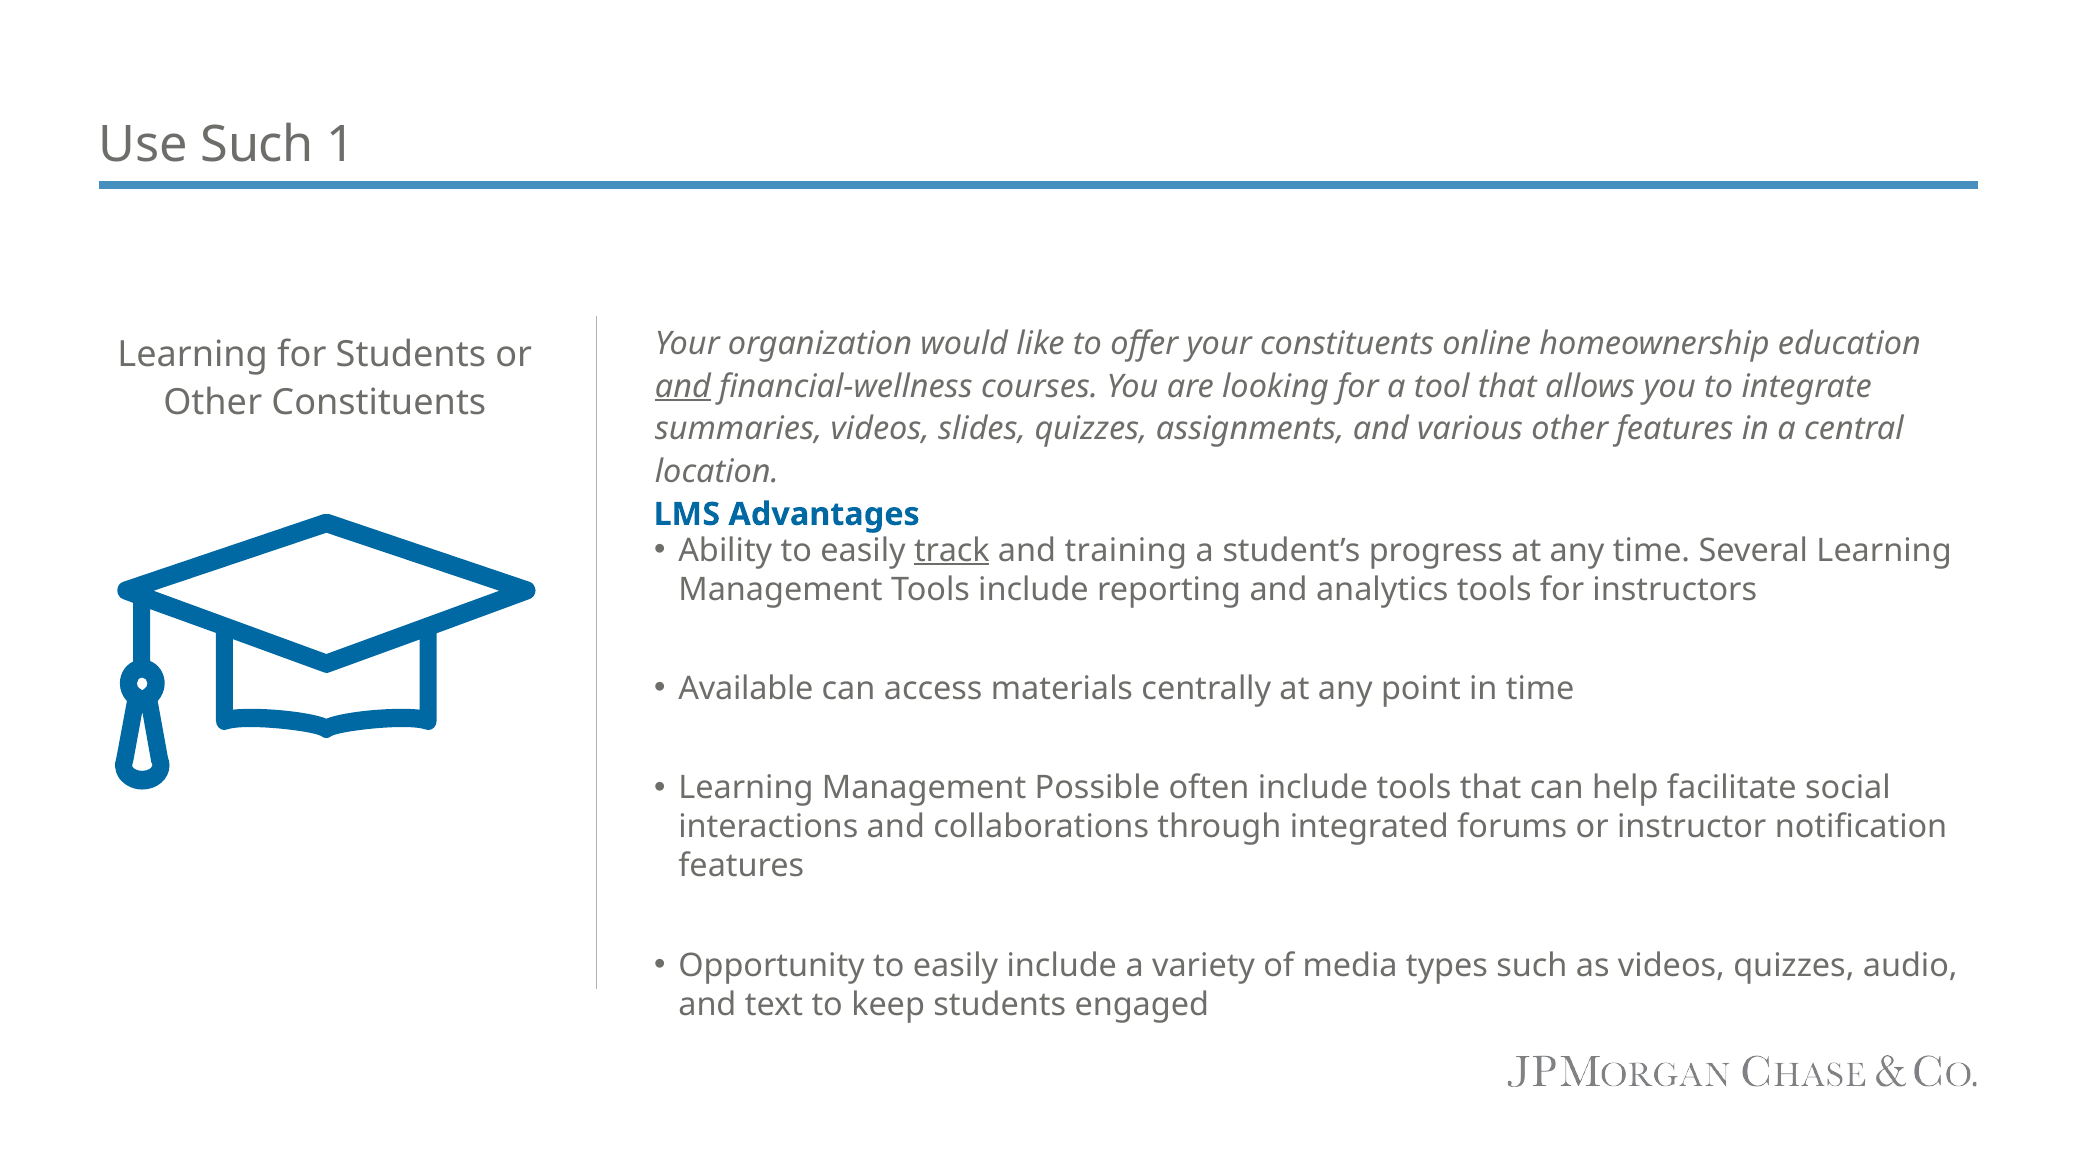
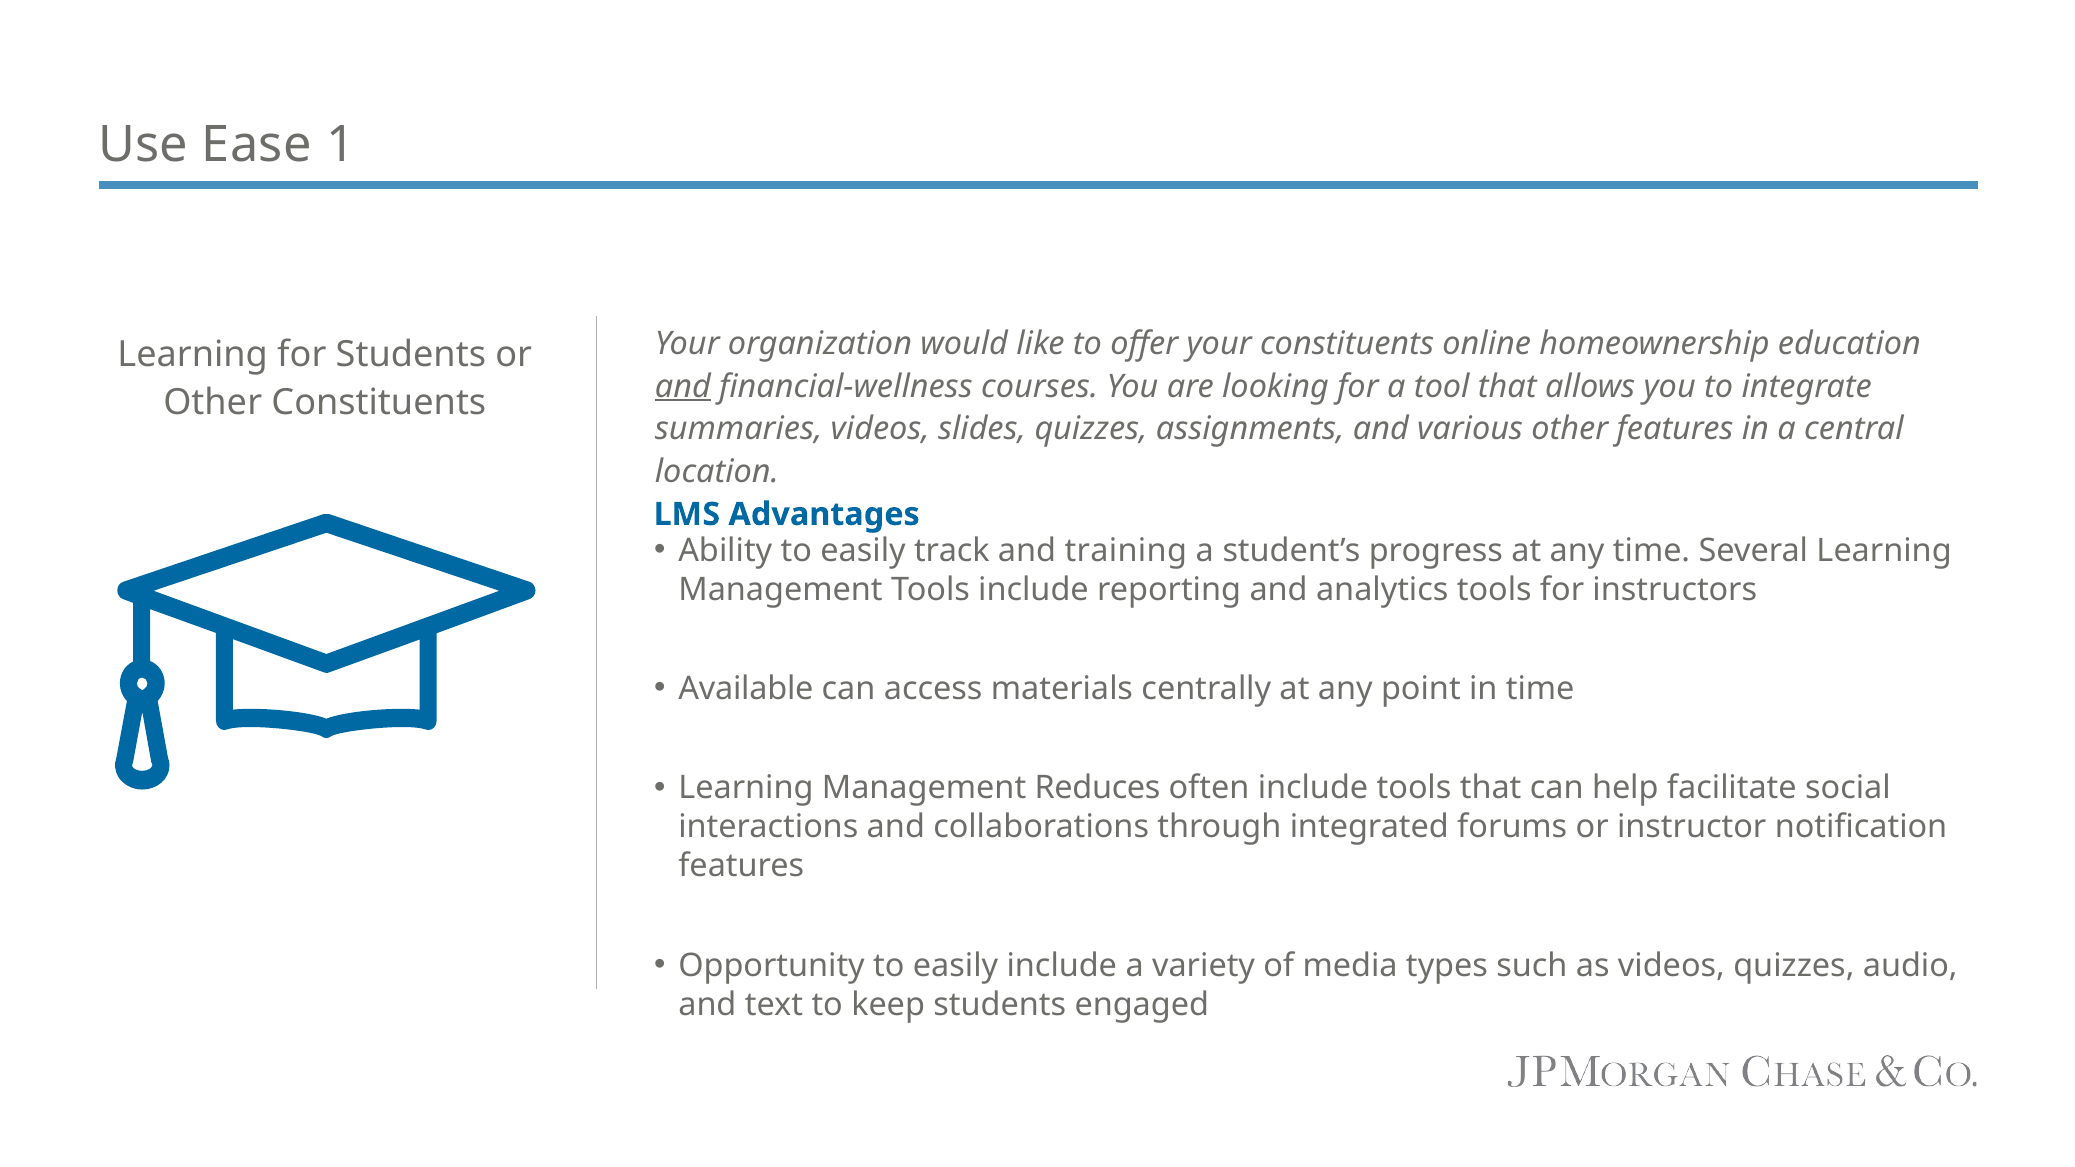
Use Such: Such -> Ease
track underline: present -> none
Possible: Possible -> Reduces
